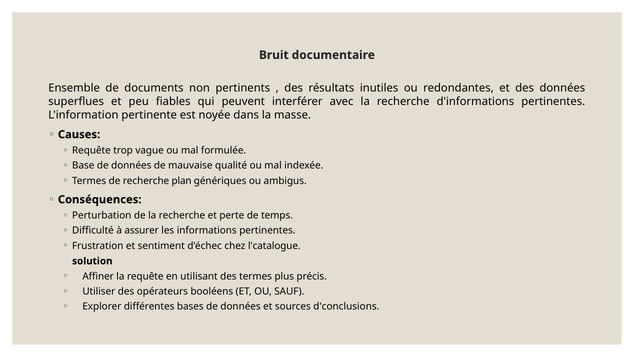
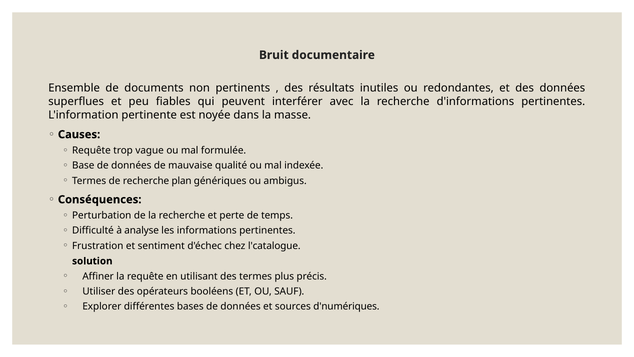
assurer: assurer -> analyse
d'conclusions: d'conclusions -> d'numériques
